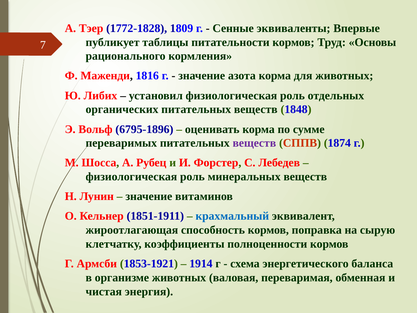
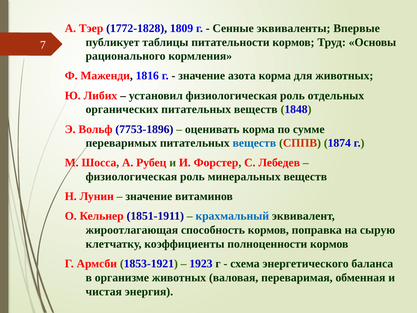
6795-1896: 6795-1896 -> 7753-1896
веществ at (254, 143) colour: purple -> blue
1914: 1914 -> 1923
